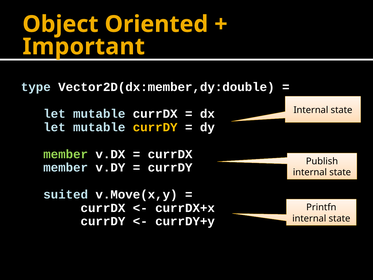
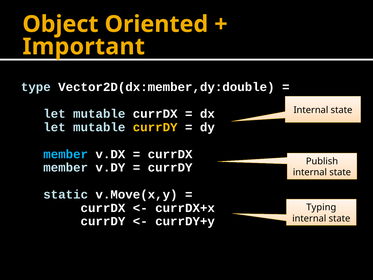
member at (66, 154) colour: light green -> light blue
suited: suited -> static
Printfn: Printfn -> Typing
